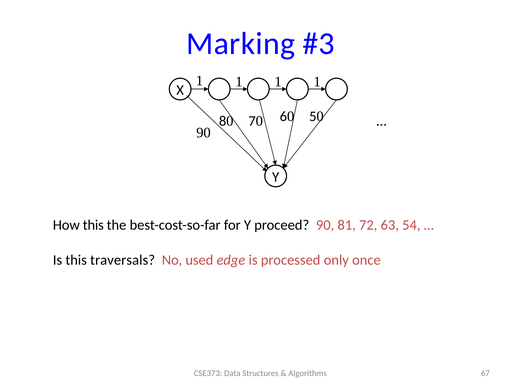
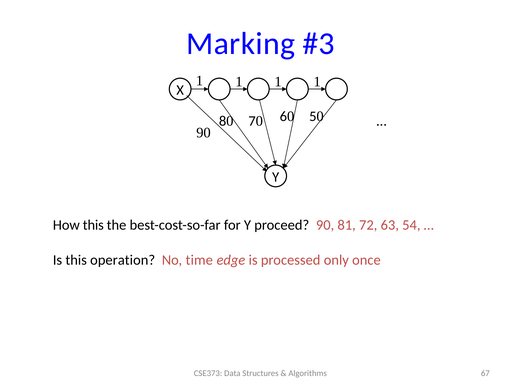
traversals: traversals -> operation
used: used -> time
